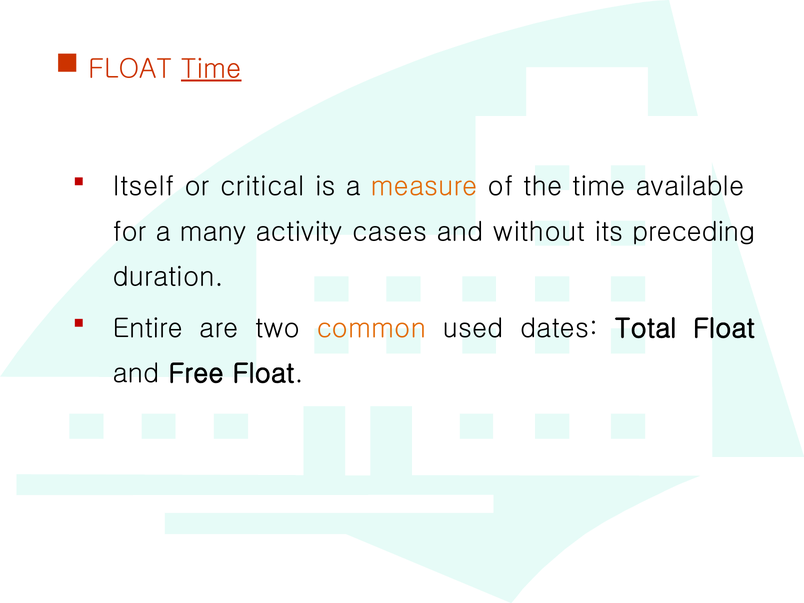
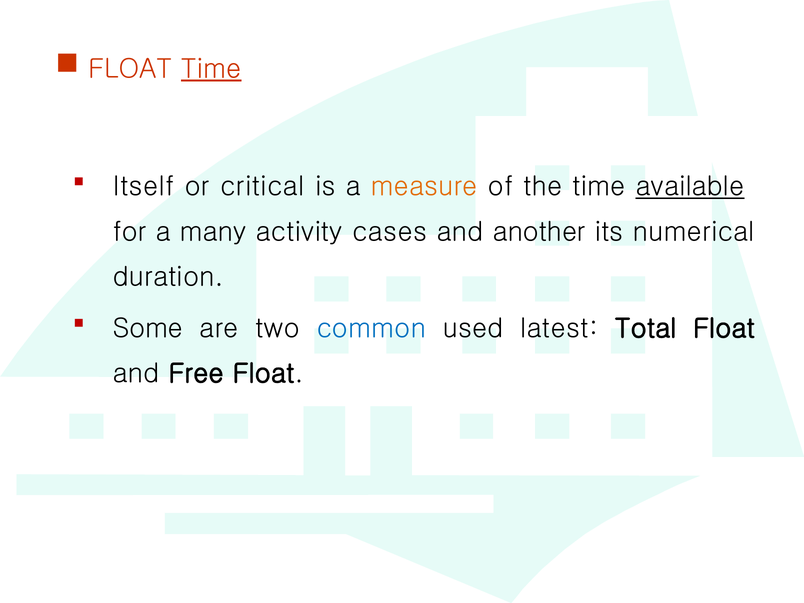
available underline: none -> present
without: without -> another
preceding: preceding -> numerical
Entire: Entire -> Some
common colour: orange -> blue
dates: dates -> latest
